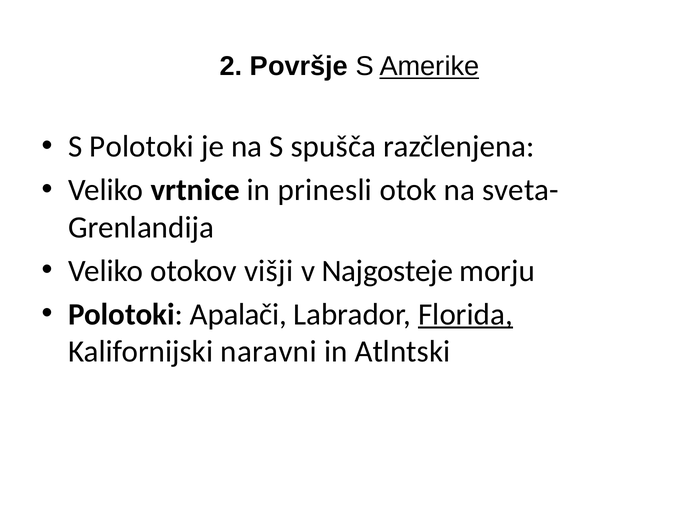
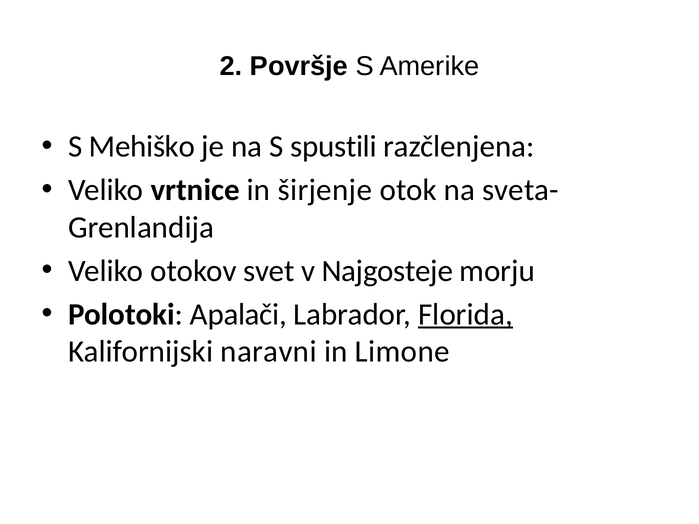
Amerike underline: present -> none
S Polotoki: Polotoki -> Mehiško
spušča: spušča -> spustili
prinesli: prinesli -> širjenje
višji: višji -> svet
Atlntski: Atlntski -> Limone
